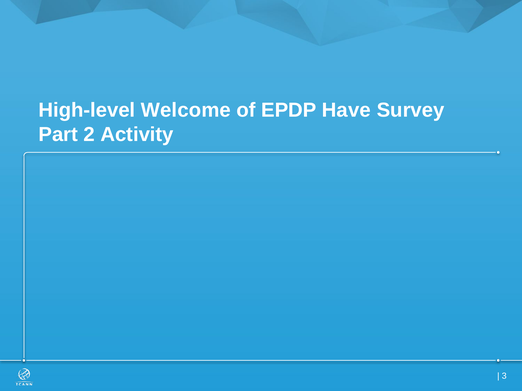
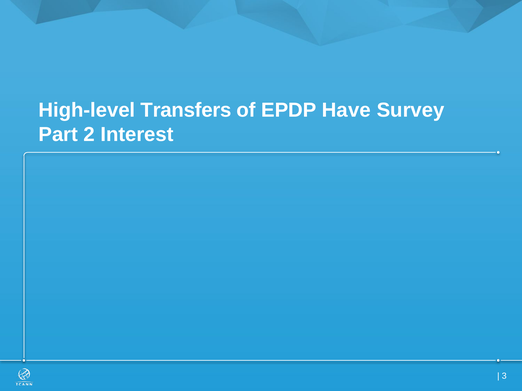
Welcome: Welcome -> Transfers
Activity: Activity -> Interest
